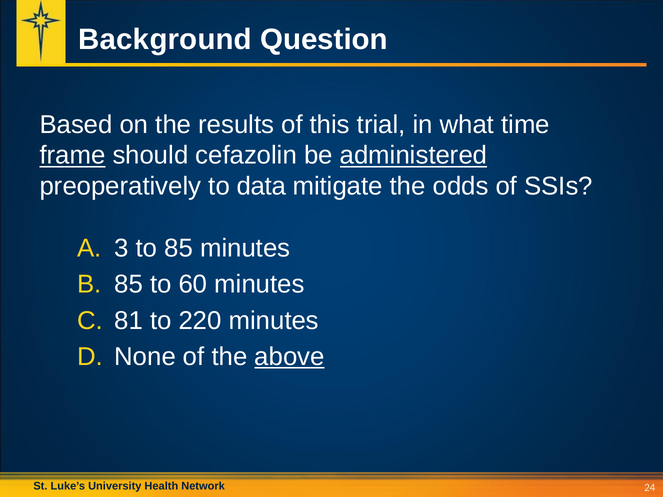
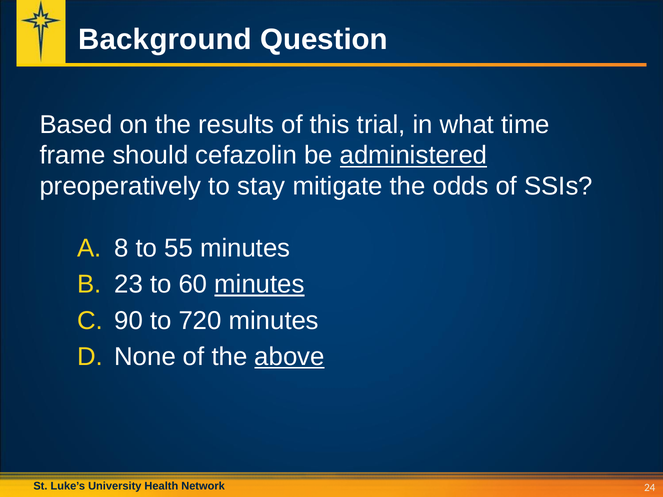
frame underline: present -> none
data: data -> stay
3: 3 -> 8
to 85: 85 -> 55
85 at (129, 285): 85 -> 23
minutes at (259, 285) underline: none -> present
81: 81 -> 90
220: 220 -> 720
